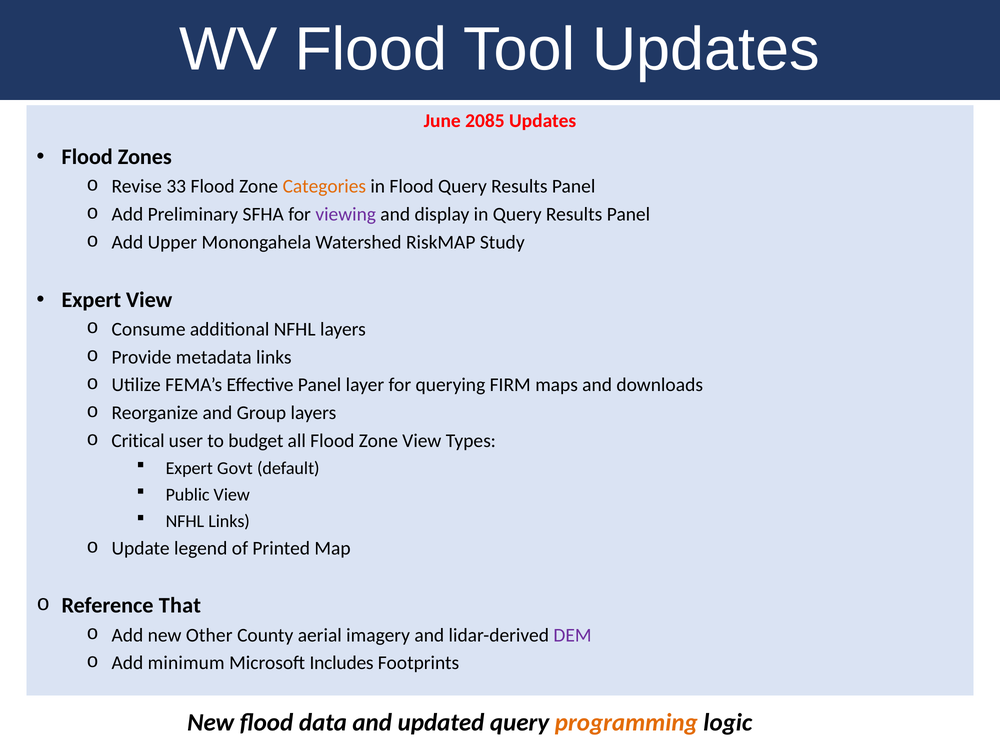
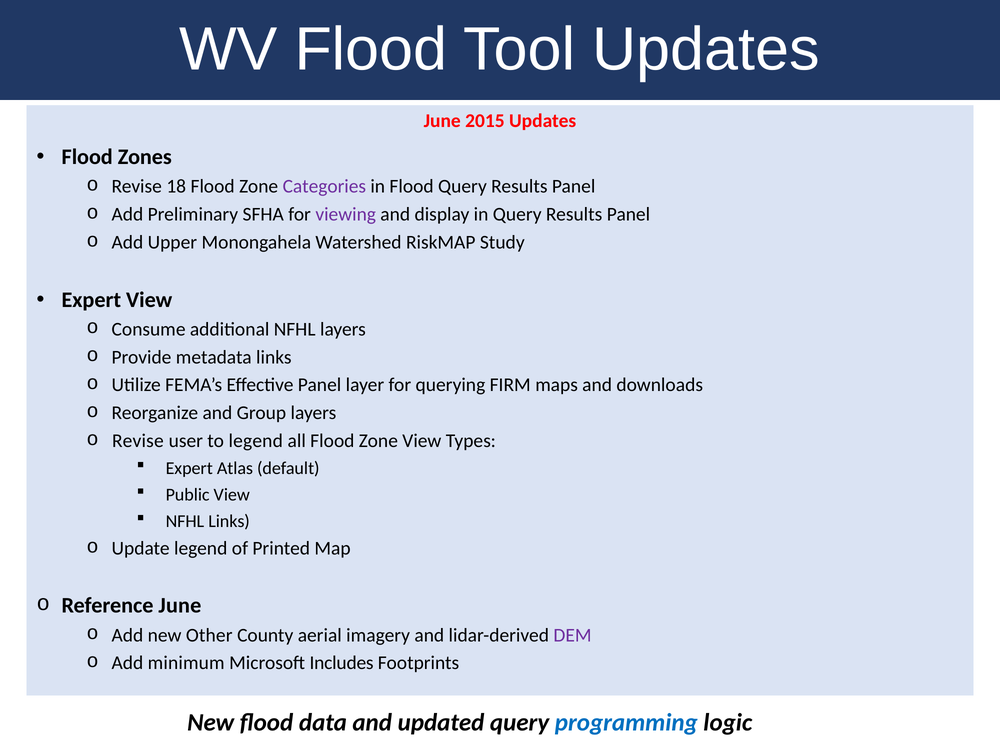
2085: 2085 -> 2015
33: 33 -> 18
Categories colour: orange -> purple
Critical at (138, 441): Critical -> Revise
to budget: budget -> legend
Govt: Govt -> Atlas
Reference That: That -> June
programming colour: orange -> blue
